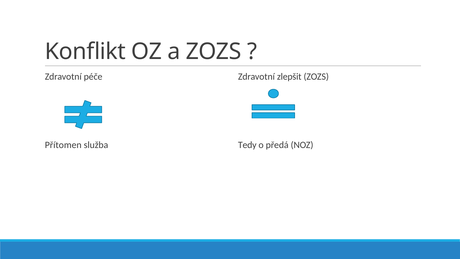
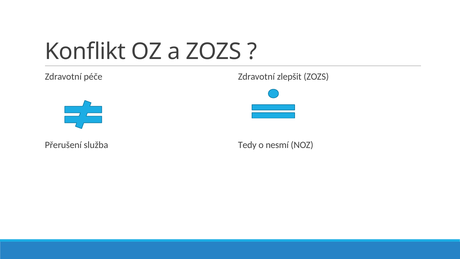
Přítomen: Přítomen -> Přerušení
předá: předá -> nesmí
